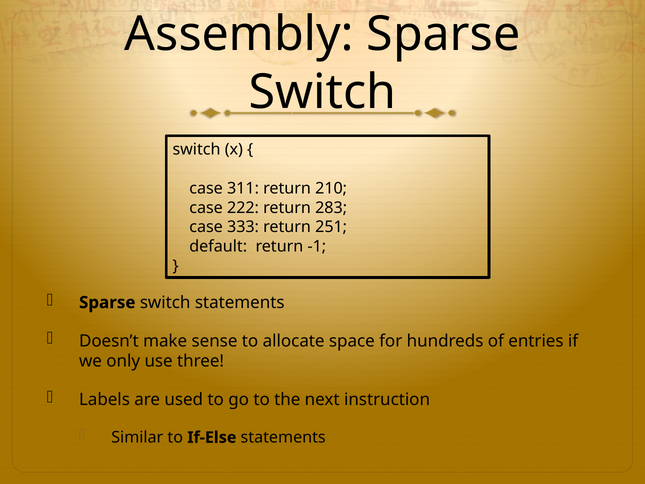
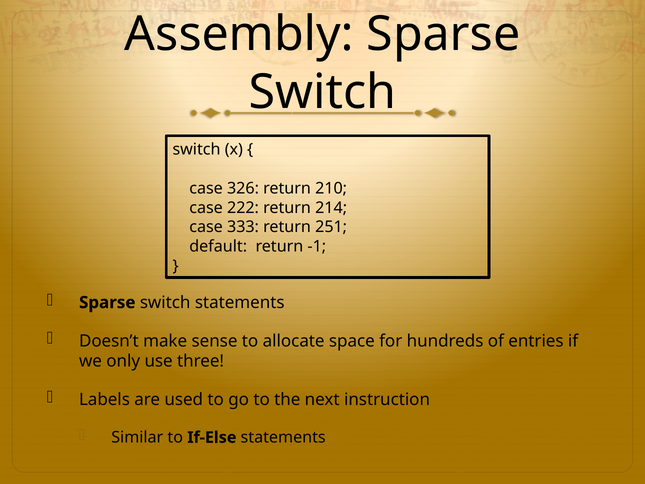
311: 311 -> 326
283: 283 -> 214
